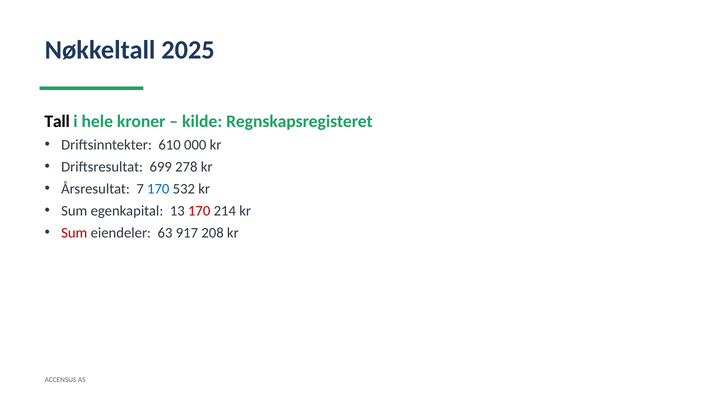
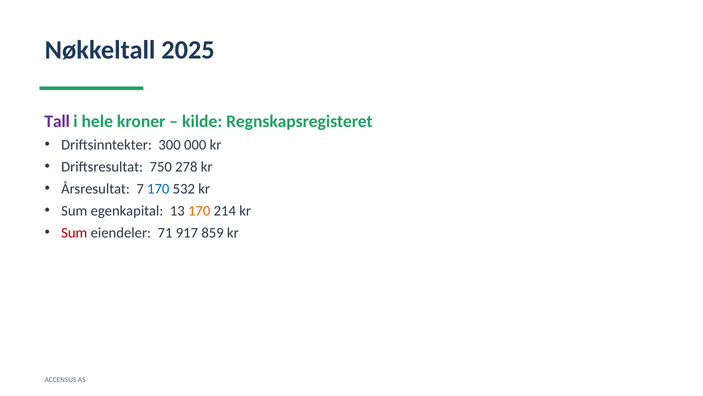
Tall colour: black -> purple
610: 610 -> 300
699: 699 -> 750
170 at (199, 211) colour: red -> orange
63: 63 -> 71
208: 208 -> 859
